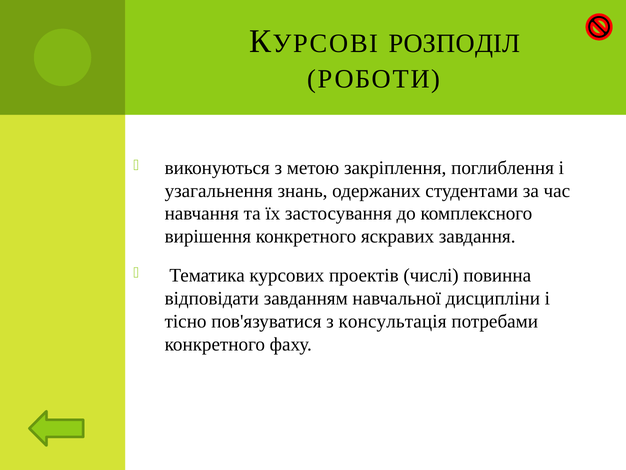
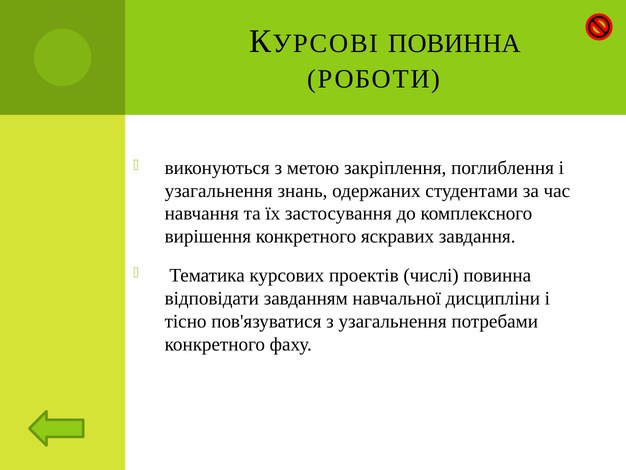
РОЗПОДІЛ at (454, 43): РОЗПОДІЛ -> ПОВИННА
з консультація: консультація -> узагальнення
